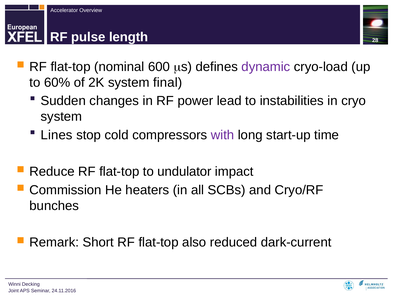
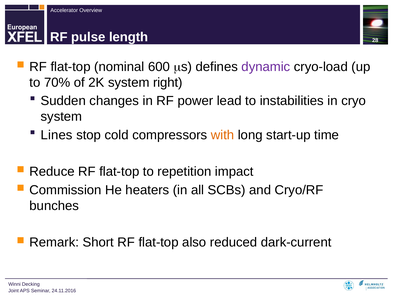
60%: 60% -> 70%
final: final -> right
with colour: purple -> orange
undulator: undulator -> repetition
